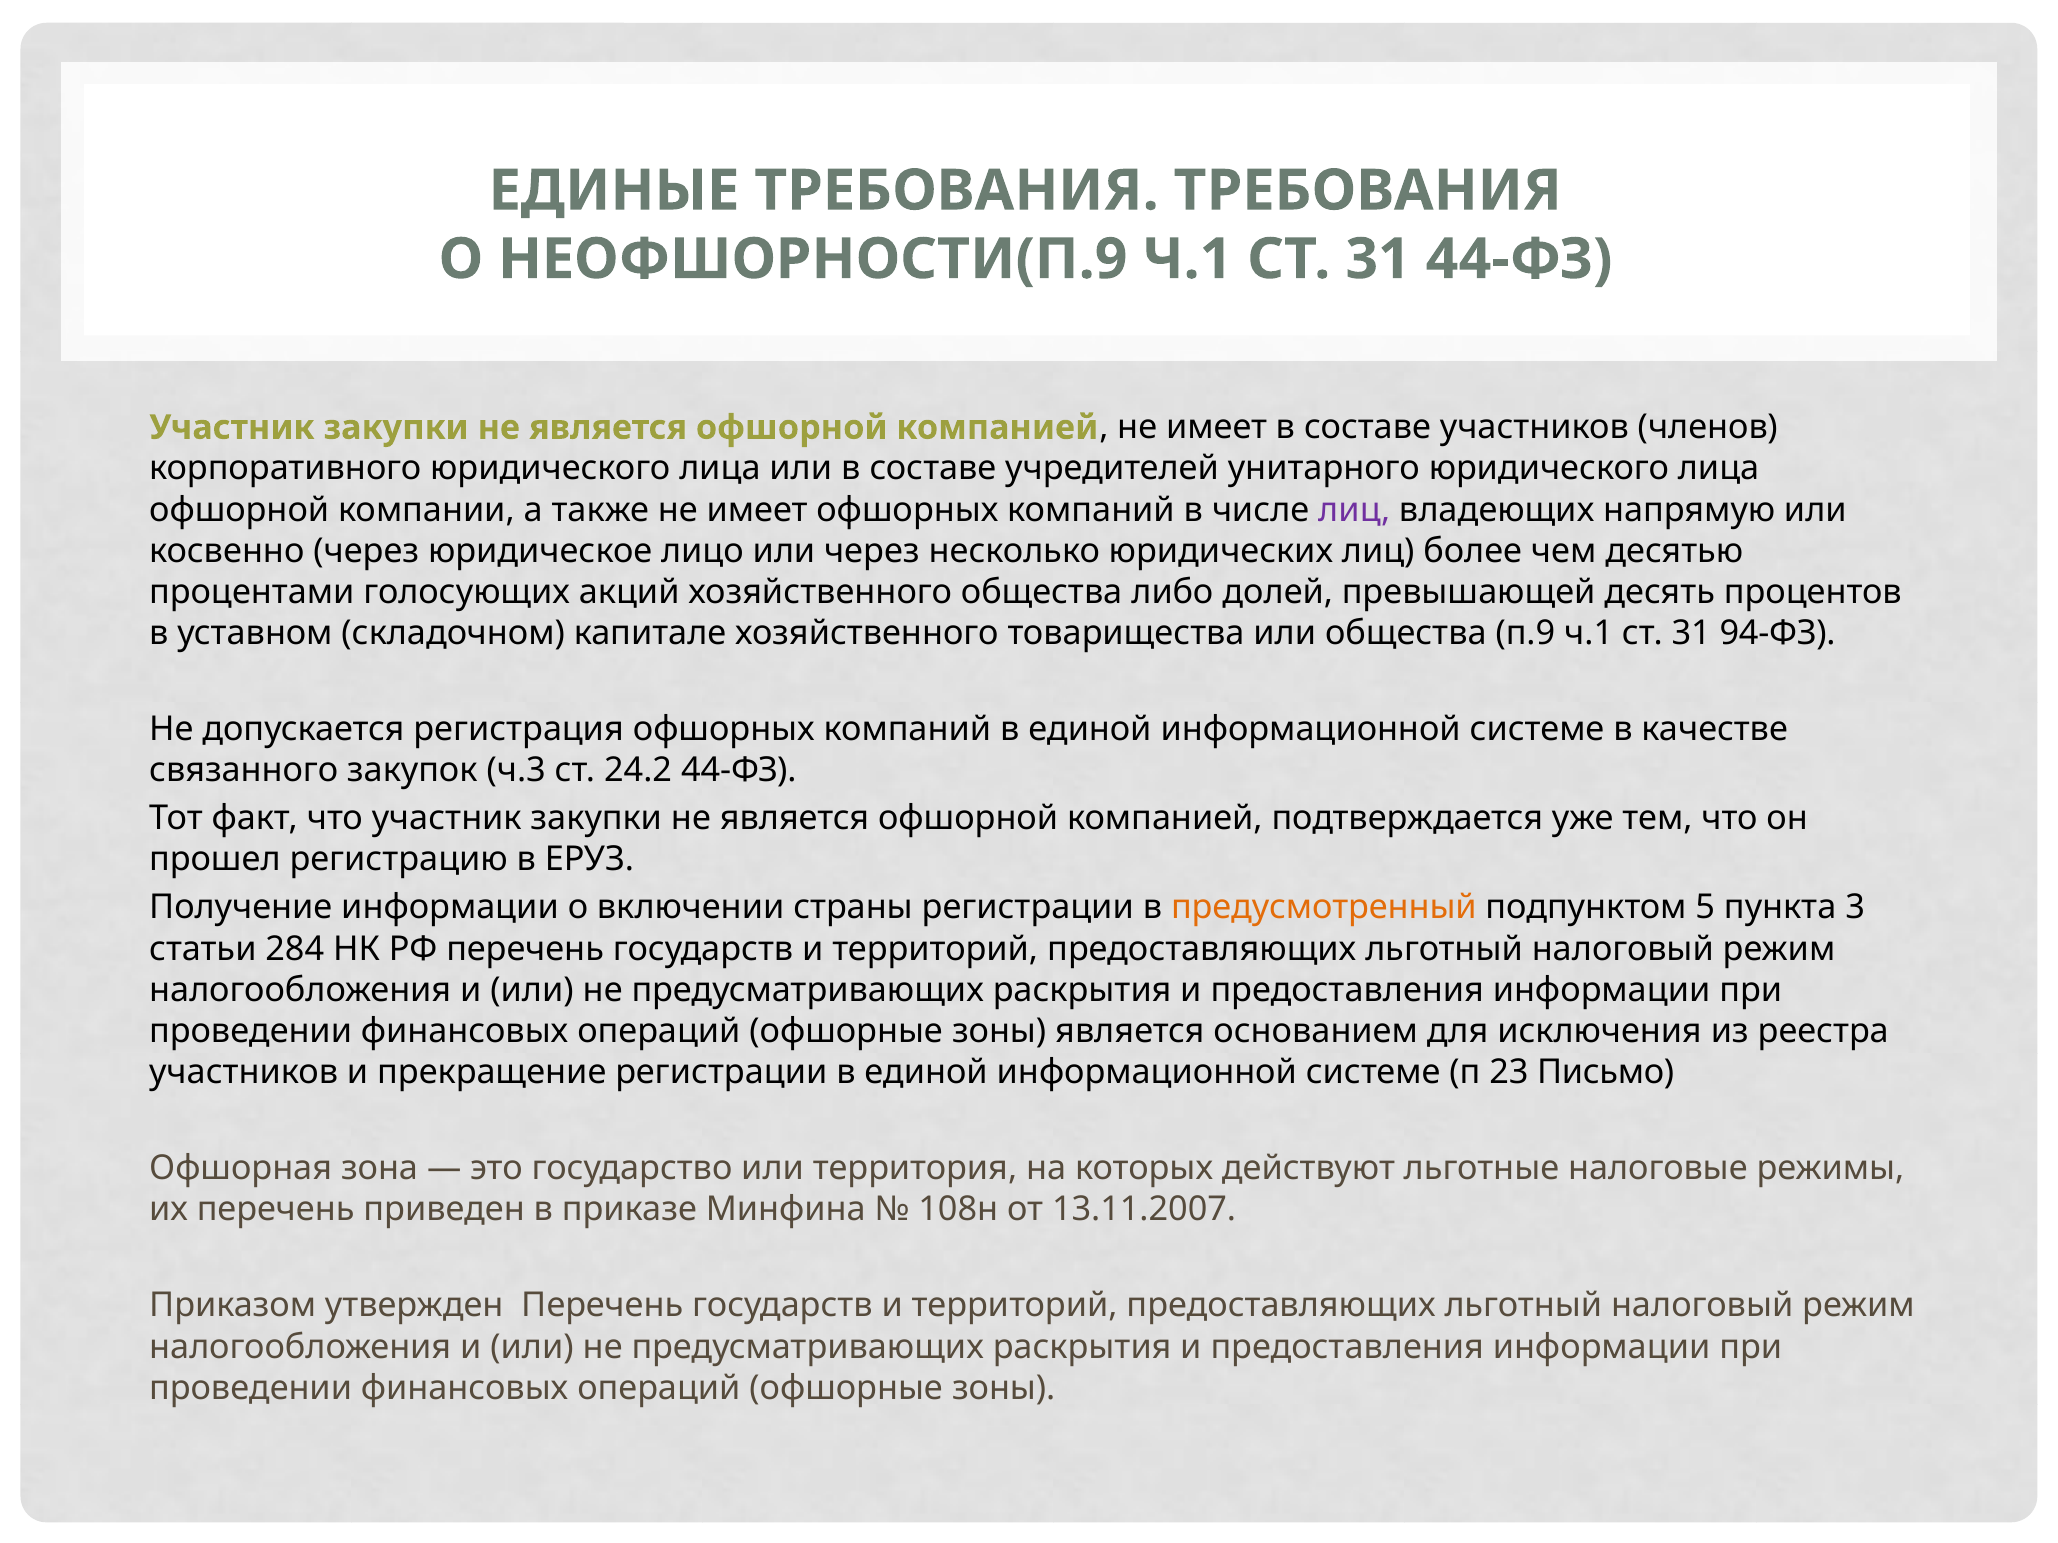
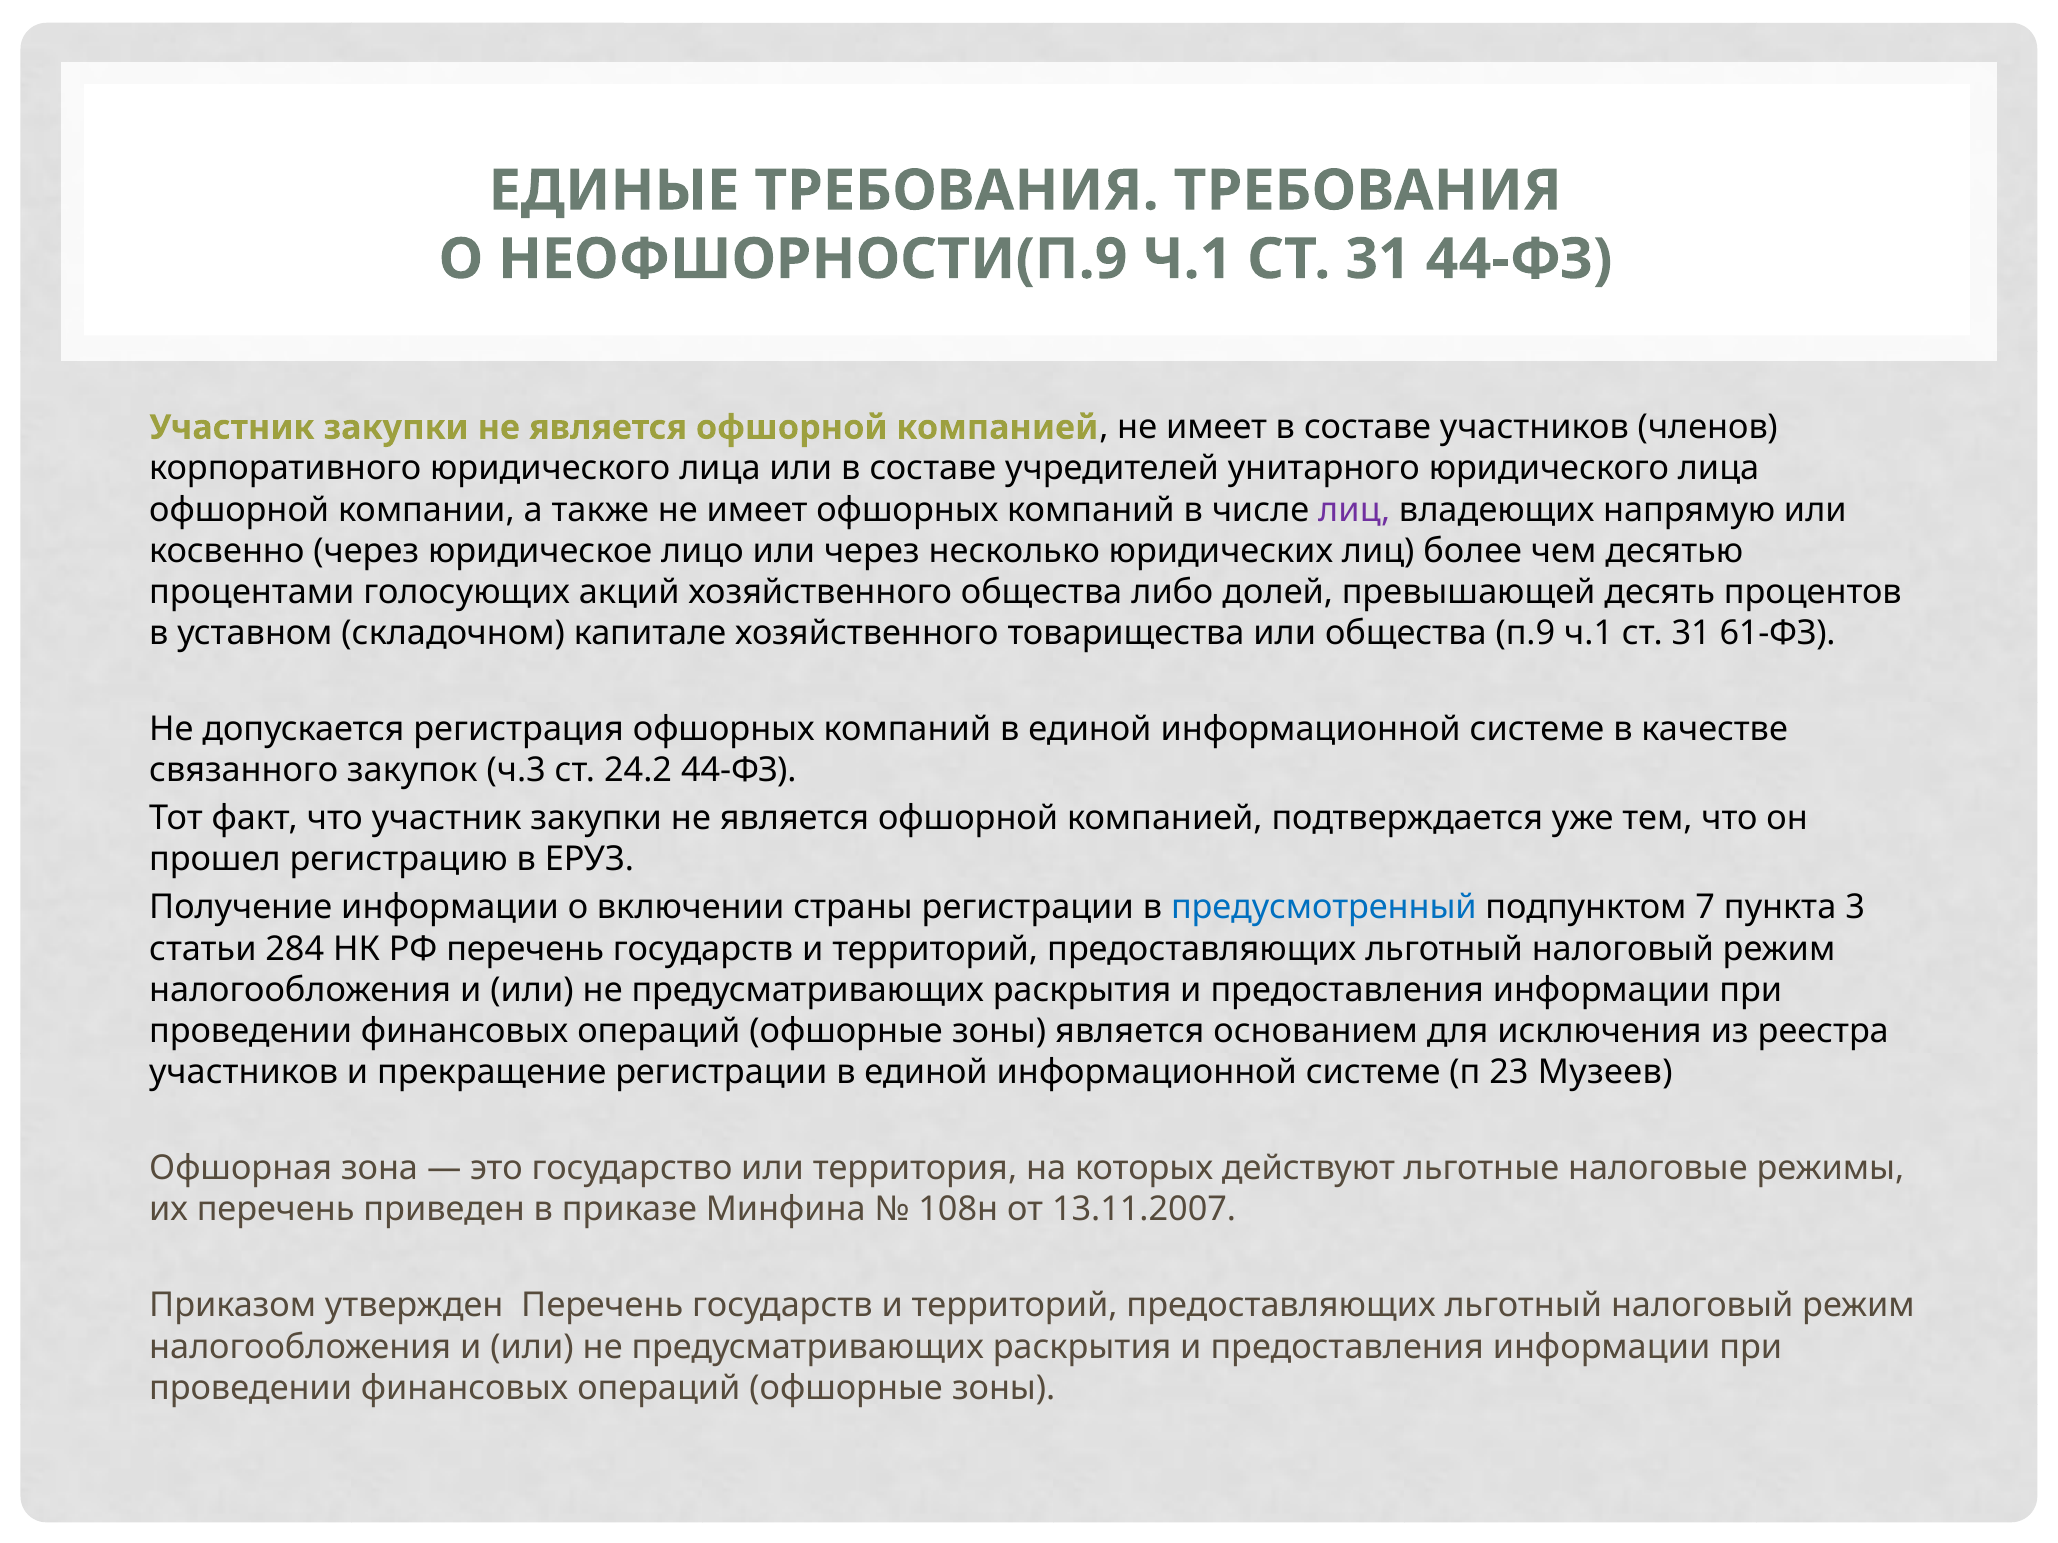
94-ФЗ: 94-ФЗ -> 61-ФЗ
предусмотренный colour: orange -> blue
5: 5 -> 7
Письмо: Письмо -> Музеев
